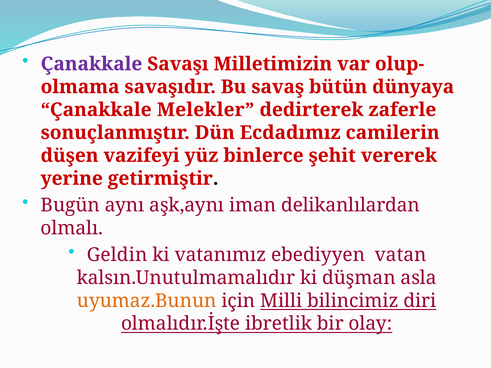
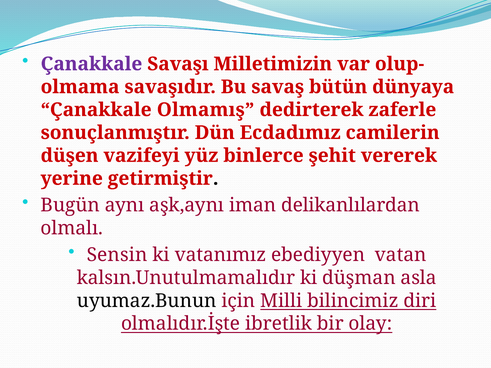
Melekler: Melekler -> Olmamış
Geldin: Geldin -> Sensin
uyumaz.Bunun colour: orange -> black
